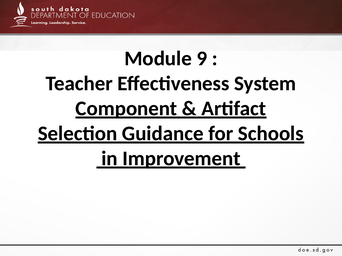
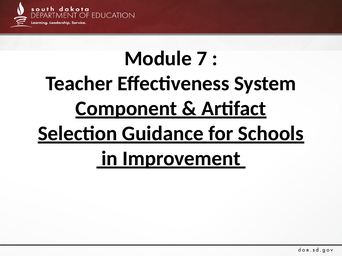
9: 9 -> 7
